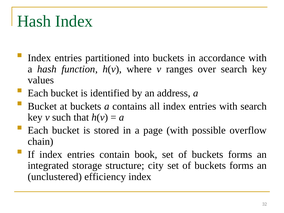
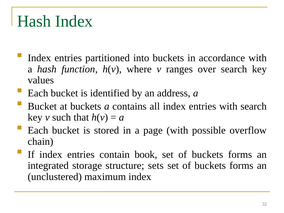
city: city -> sets
efficiency: efficiency -> maximum
